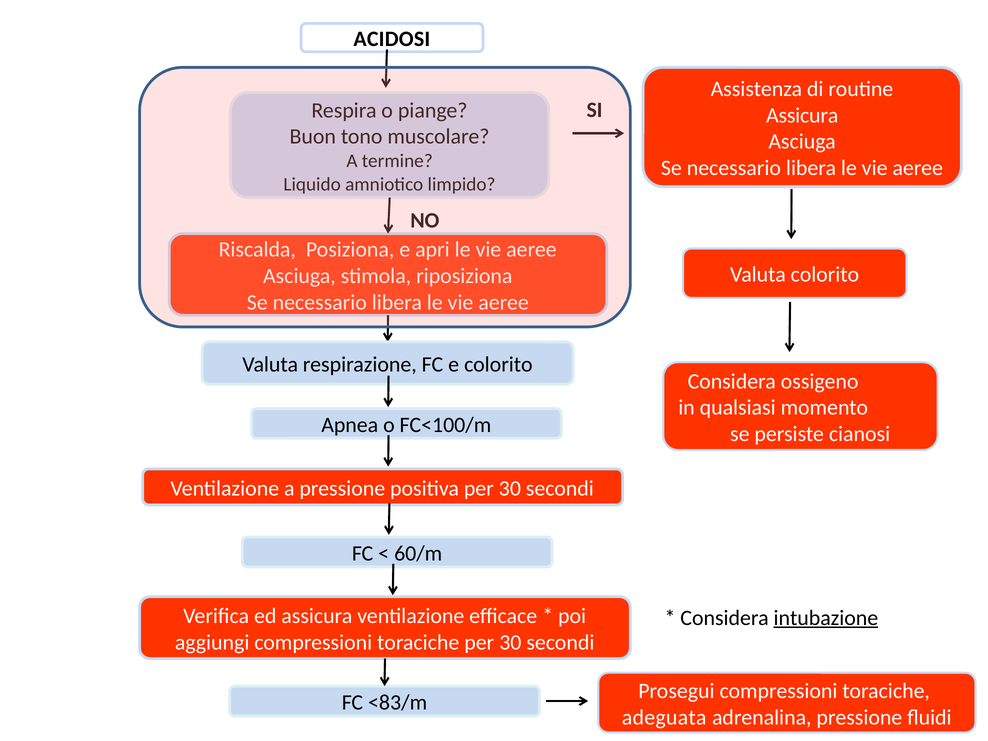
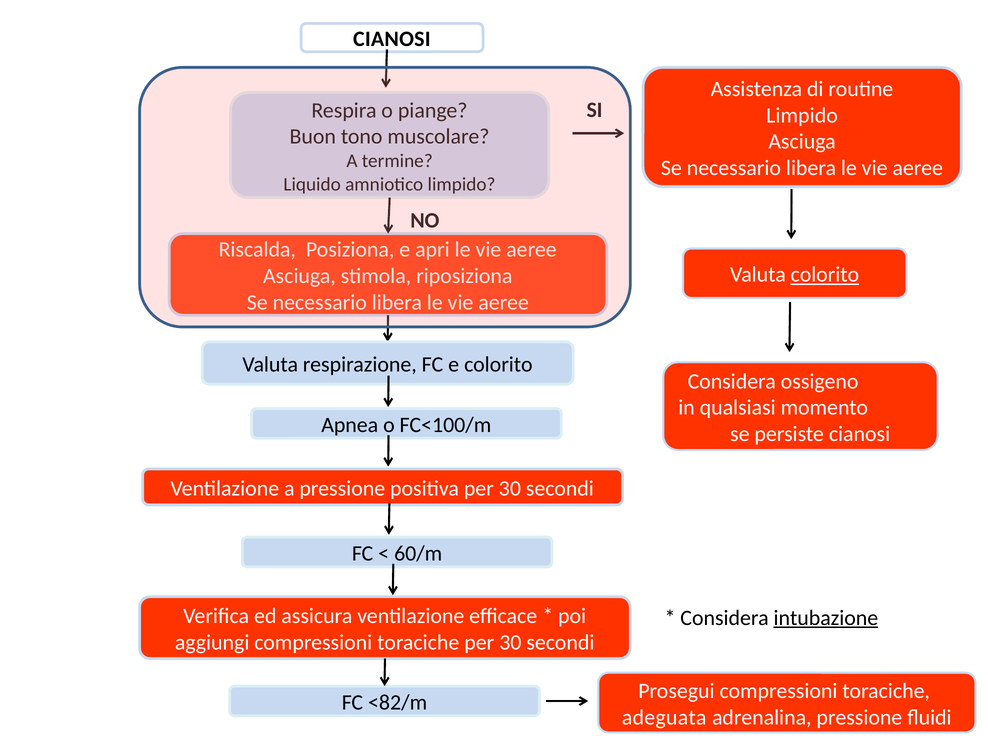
ACIDOSI at (392, 39): ACIDOSI -> CIANOSI
Assicura at (802, 115): Assicura -> Limpido
colorito at (825, 275) underline: none -> present
<83/m: <83/m -> <82/m
